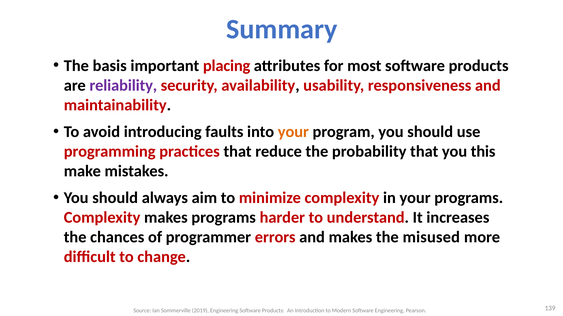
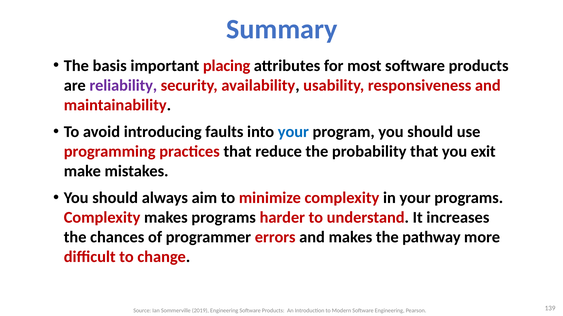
your at (293, 132) colour: orange -> blue
this: this -> exit
misused: misused -> pathway
